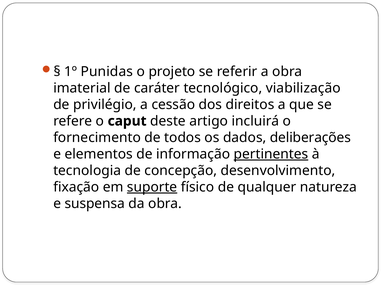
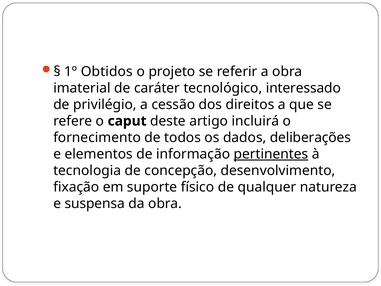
Punidas: Punidas -> Obtidos
viabilização: viabilização -> interessado
suporte underline: present -> none
